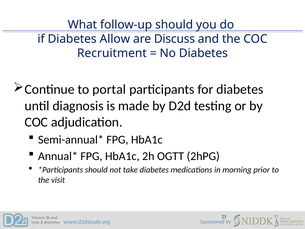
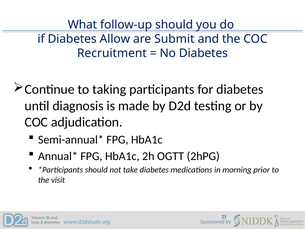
Discuss: Discuss -> Submit
portal: portal -> taking
